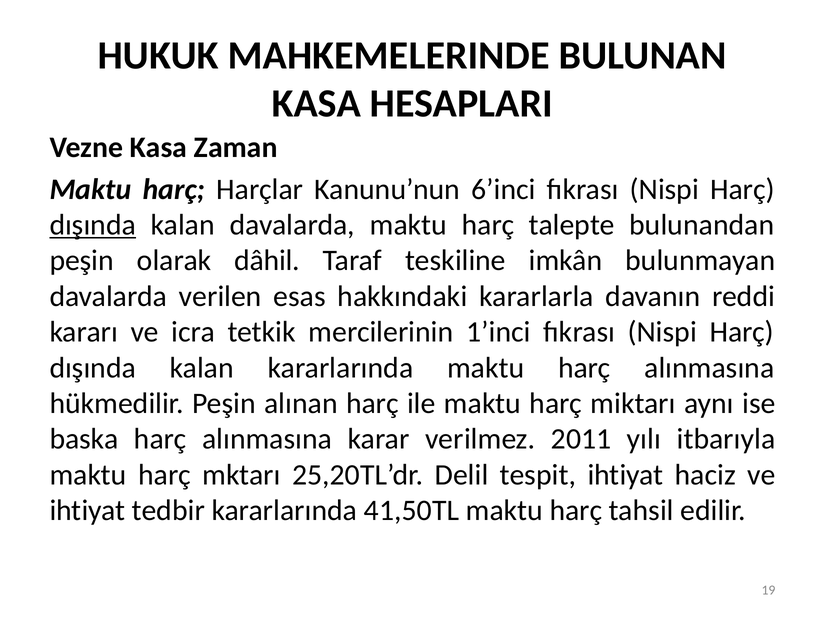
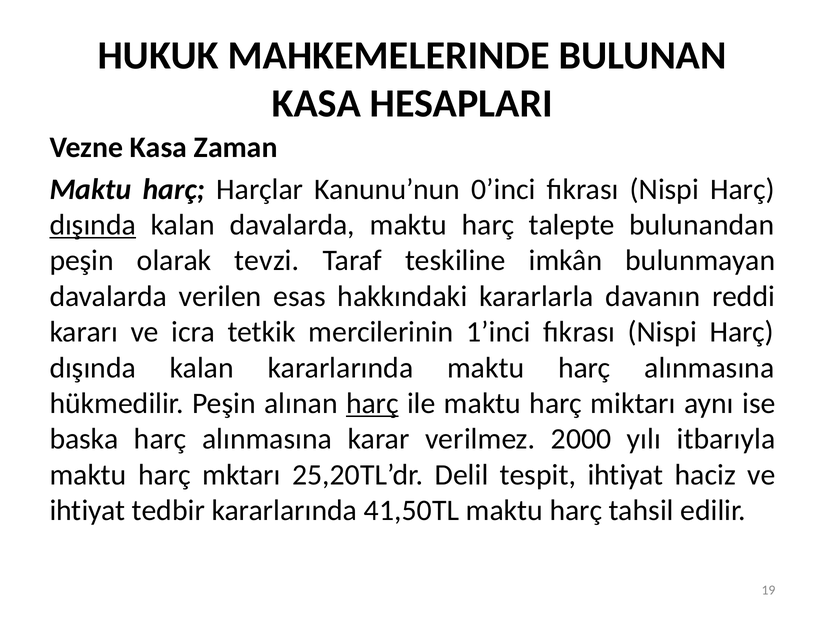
6’inci: 6’inci -> 0’inci
dâhil: dâhil -> tevzi
harç at (372, 404) underline: none -> present
2011: 2011 -> 2000
